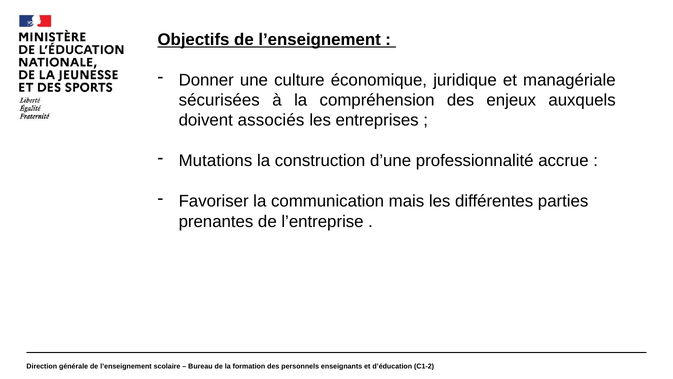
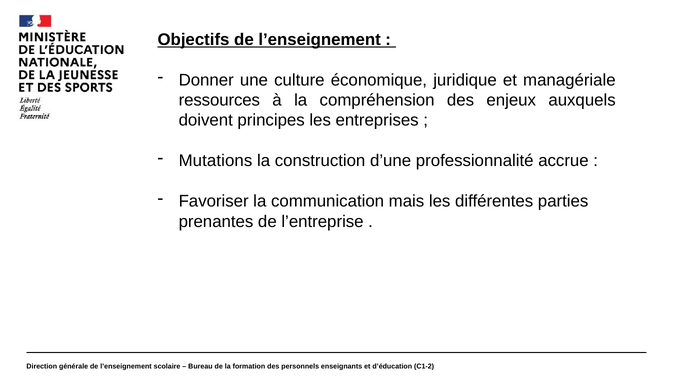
sécurisées: sécurisées -> ressources
associés: associés -> principes
